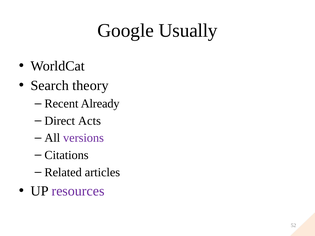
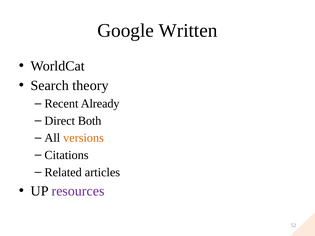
Usually: Usually -> Written
Acts: Acts -> Both
versions colour: purple -> orange
